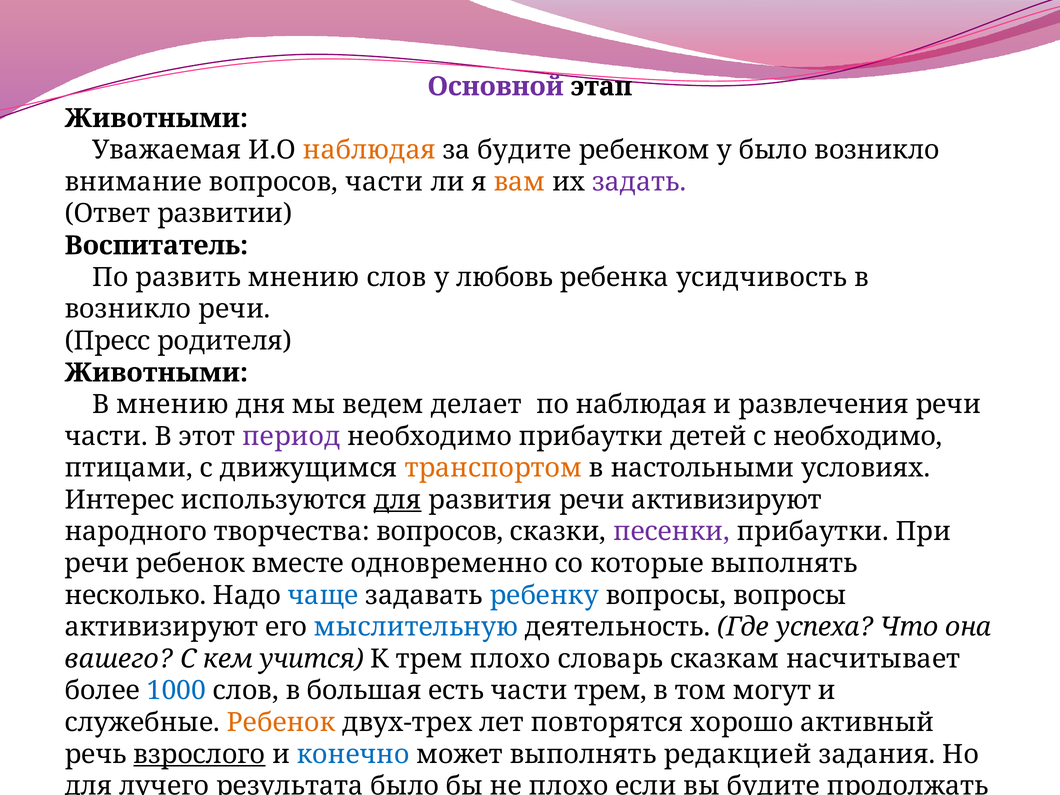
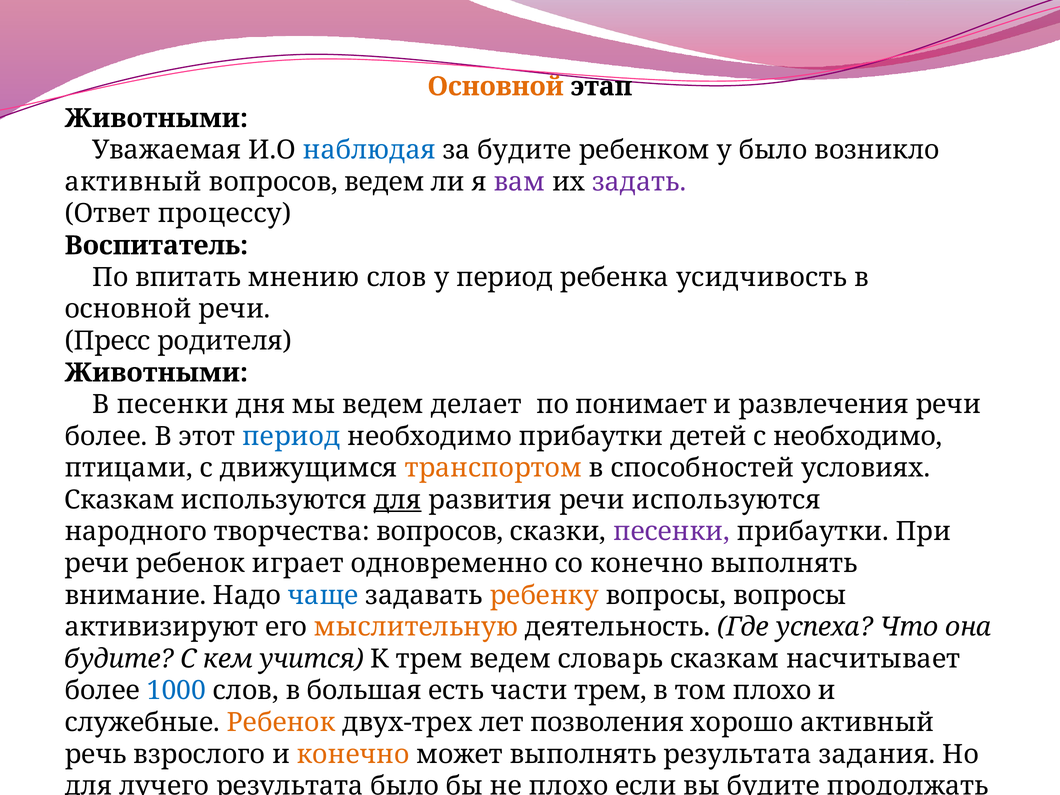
Основной at (496, 87) colour: purple -> orange
наблюдая at (369, 150) colour: orange -> blue
внимание at (133, 182): внимание -> активный
вопросов части: части -> ведем
вам at (519, 182) colour: orange -> purple
развитии: развитии -> процессу
развить: развить -> впитать
у любовь: любовь -> период
возникло at (128, 309): возникло -> основной
В мнению: мнению -> песенки
по наблюдая: наблюдая -> понимает
части at (106, 436): части -> более
период at (291, 436) colour: purple -> blue
настольными: настольными -> способностей
Интерес at (119, 500): Интерес -> Сказкам
речи активизируют: активизируют -> используются
вместе: вместе -> играет
со которые: которые -> конечно
несколько: несколько -> внимание
ребенку colour: blue -> orange
мыслительную colour: blue -> orange
вашего at (119, 659): вашего -> будите
трем плохо: плохо -> ведем
том могут: могут -> плохо
лет повторятся: повторятся -> позволения
взрослого underline: present -> none
конечно at (353, 754) colour: blue -> orange
выполнять редакцией: редакцией -> результата
